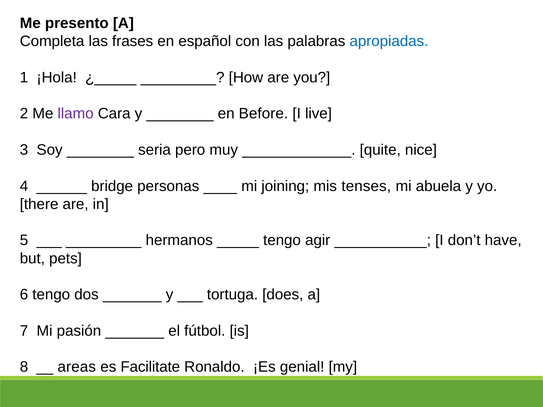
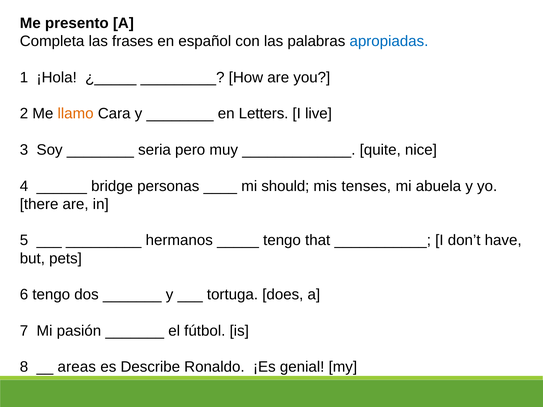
llamo colour: purple -> orange
Before: Before -> Letters
joining: joining -> should
agir: agir -> that
Facilitate: Facilitate -> Describe
